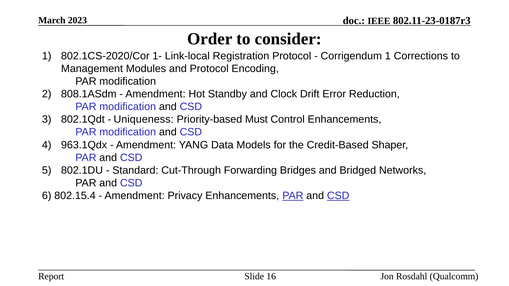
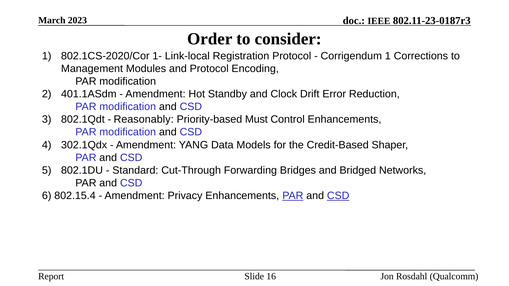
808.1ASdm: 808.1ASdm -> 401.1ASdm
Uniqueness: Uniqueness -> Reasonably
963.1Qdx: 963.1Qdx -> 302.1Qdx
